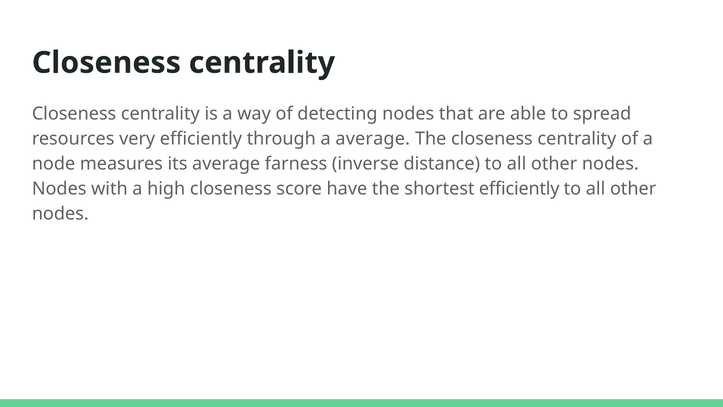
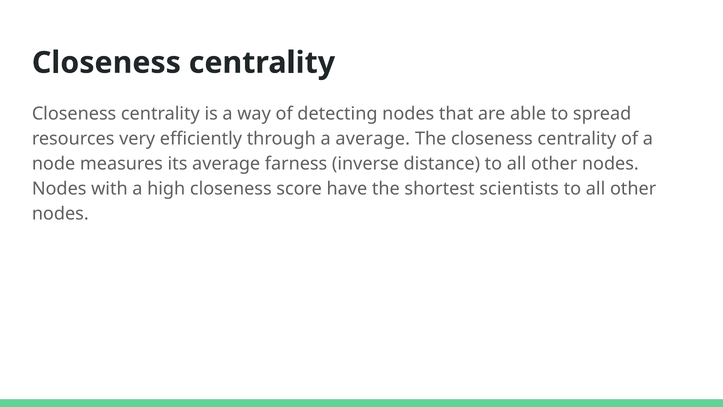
shortest efficiently: efficiently -> scientists
